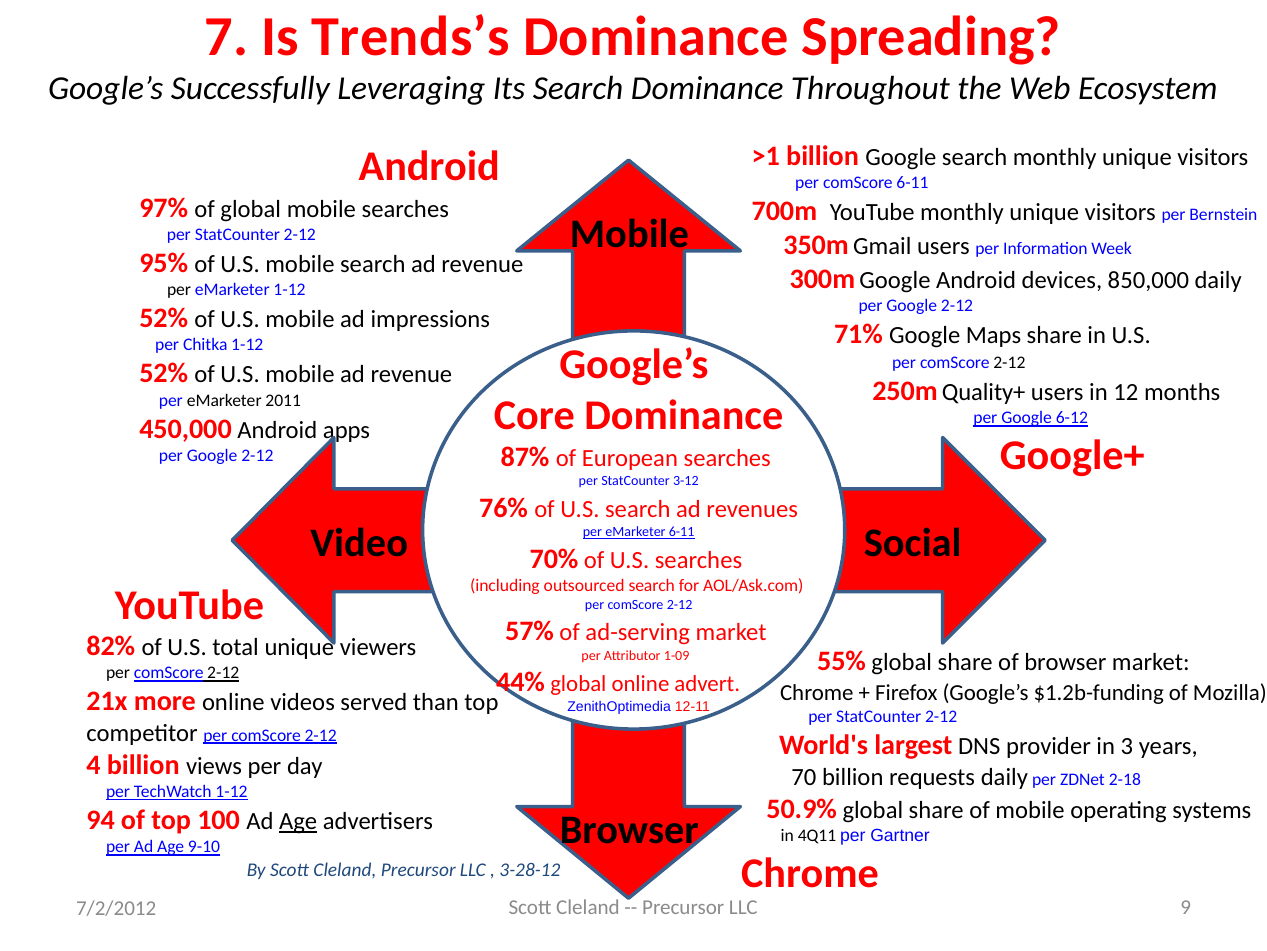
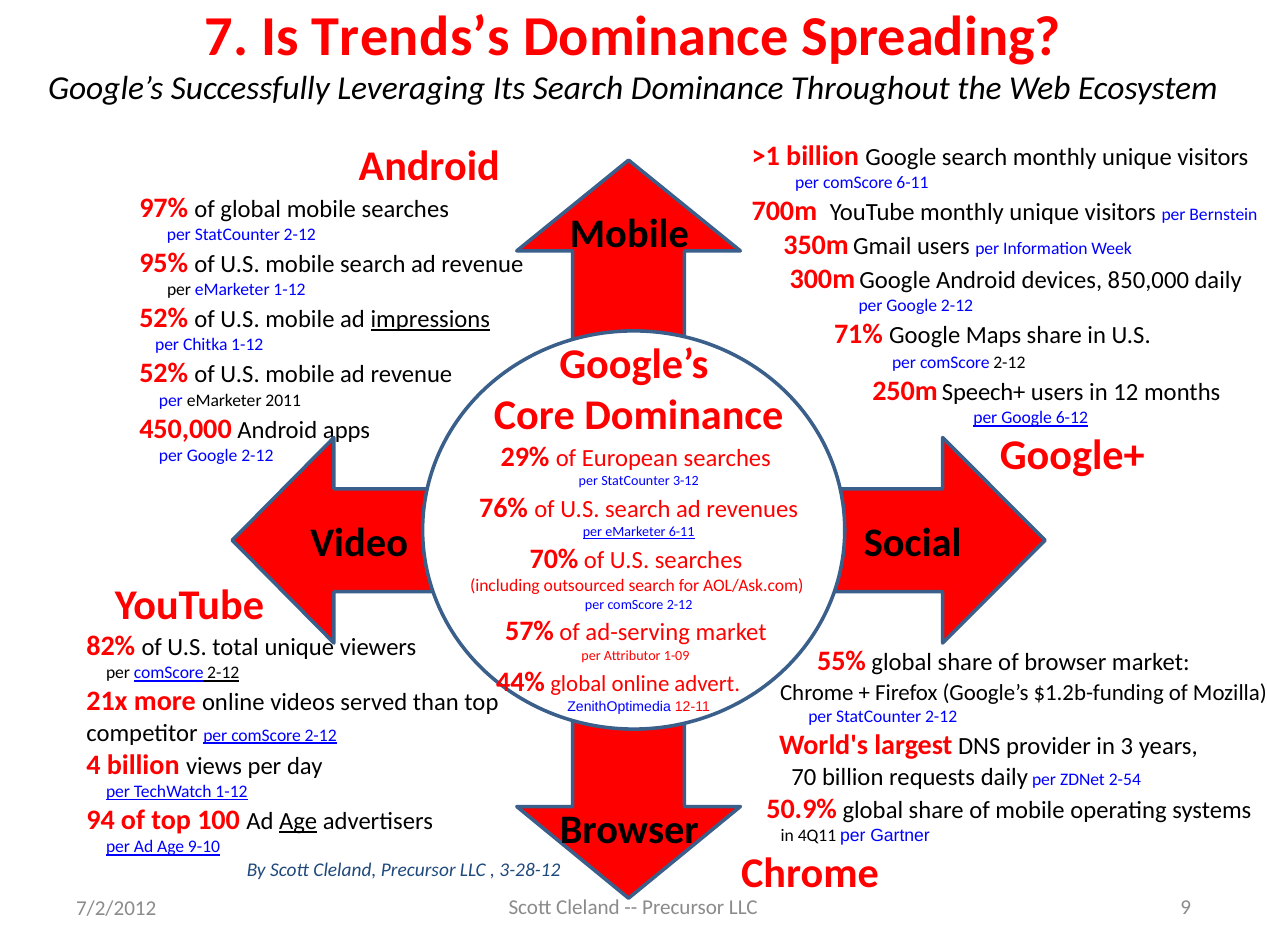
impressions underline: none -> present
Quality+: Quality+ -> Speech+
87%: 87% -> 29%
2-18: 2-18 -> 2-54
